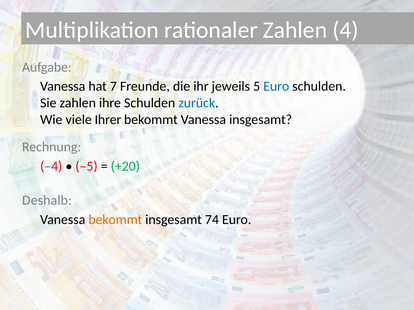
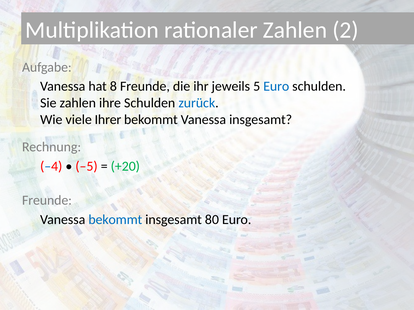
4: 4 -> 2
7: 7 -> 8
Deshalb at (47, 201): Deshalb -> Freunde
bekommt at (115, 220) colour: orange -> blue
74: 74 -> 80
